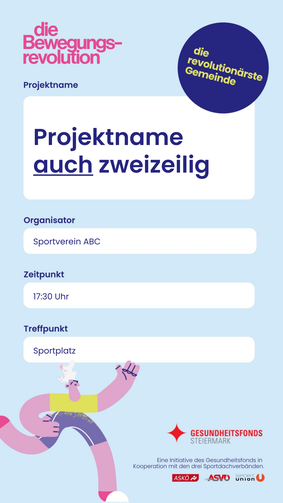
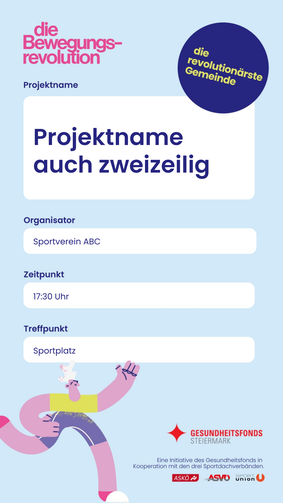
auch underline: present -> none
